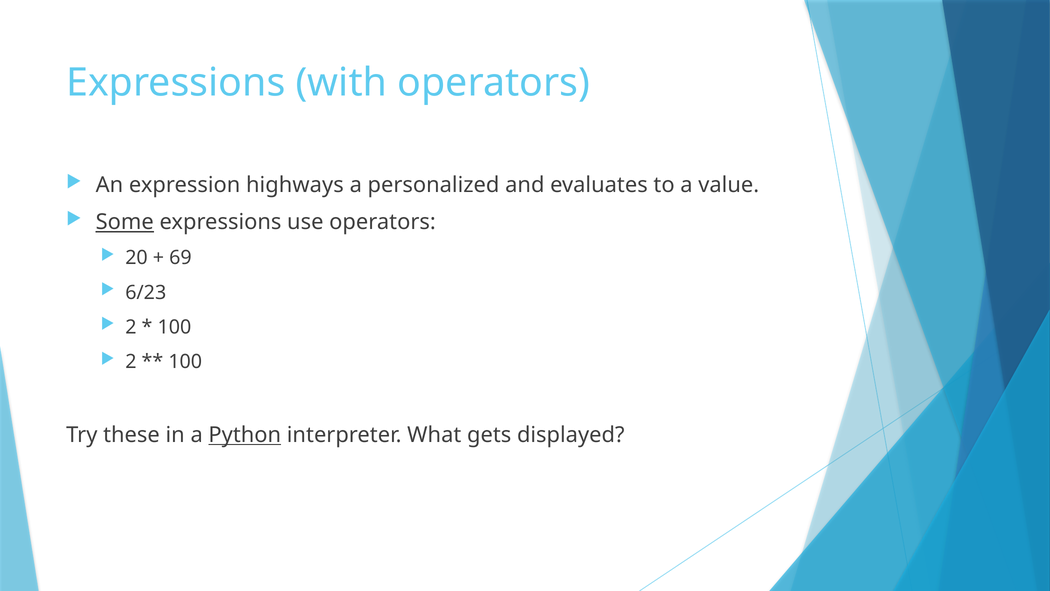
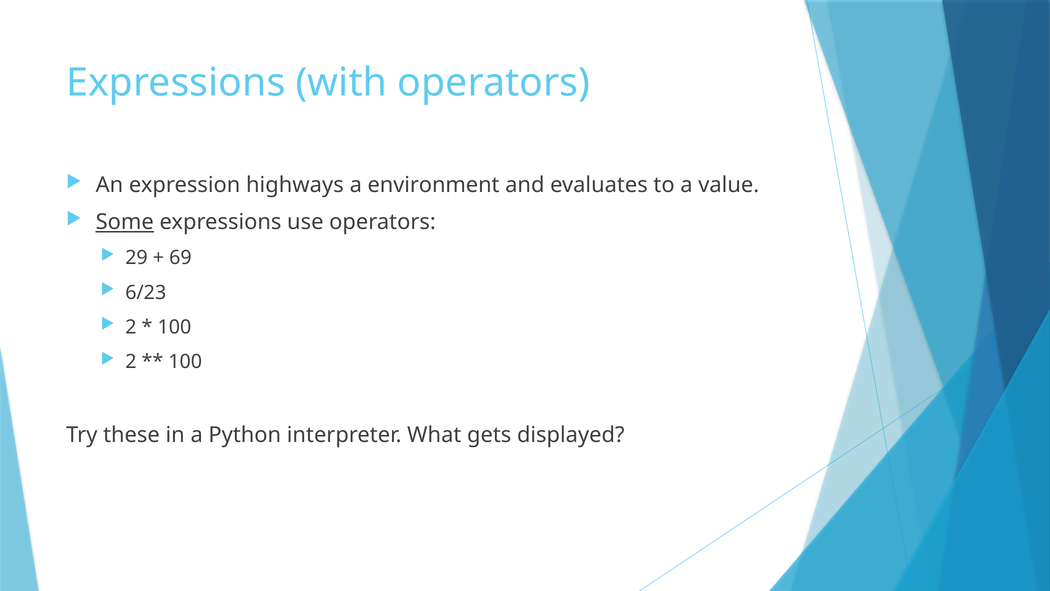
personalized: personalized -> environment
20: 20 -> 29
Python underline: present -> none
